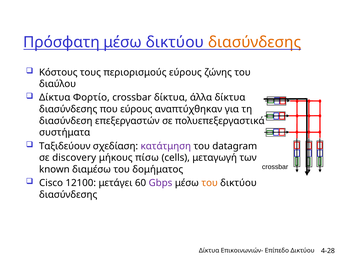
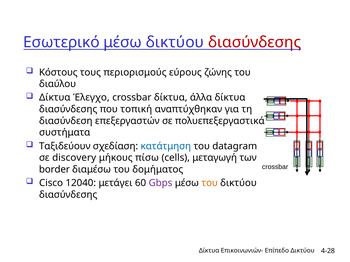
Πρόσφατη: Πρόσφατη -> Εσωτερικό
διασύνδεσης at (255, 42) colour: orange -> red
Φορτίο: Φορτίο -> Έλεγχο
που εύρους: εύρους -> τοπική
κατάτμηση colour: purple -> blue
known: known -> border
12100: 12100 -> 12040
